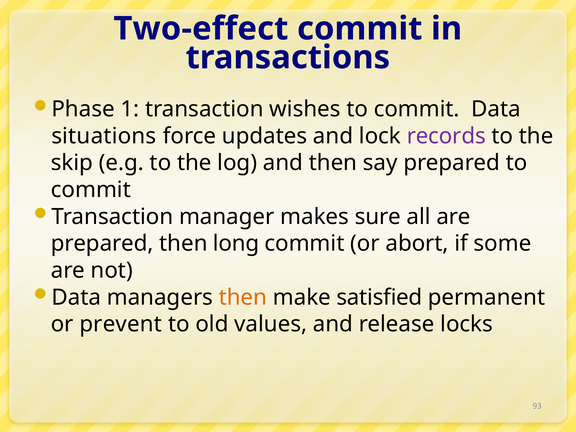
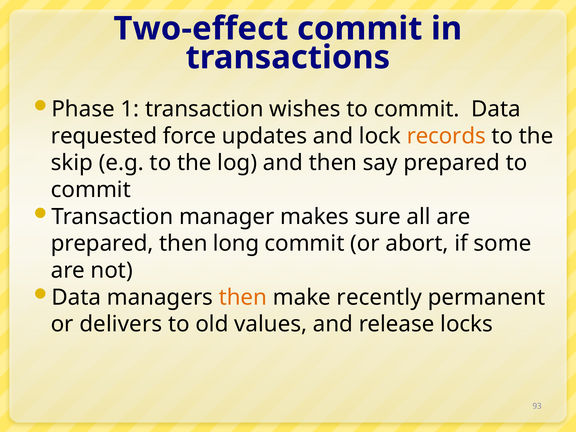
situations: situations -> requested
records colour: purple -> orange
satisfied: satisfied -> recently
prevent: prevent -> delivers
